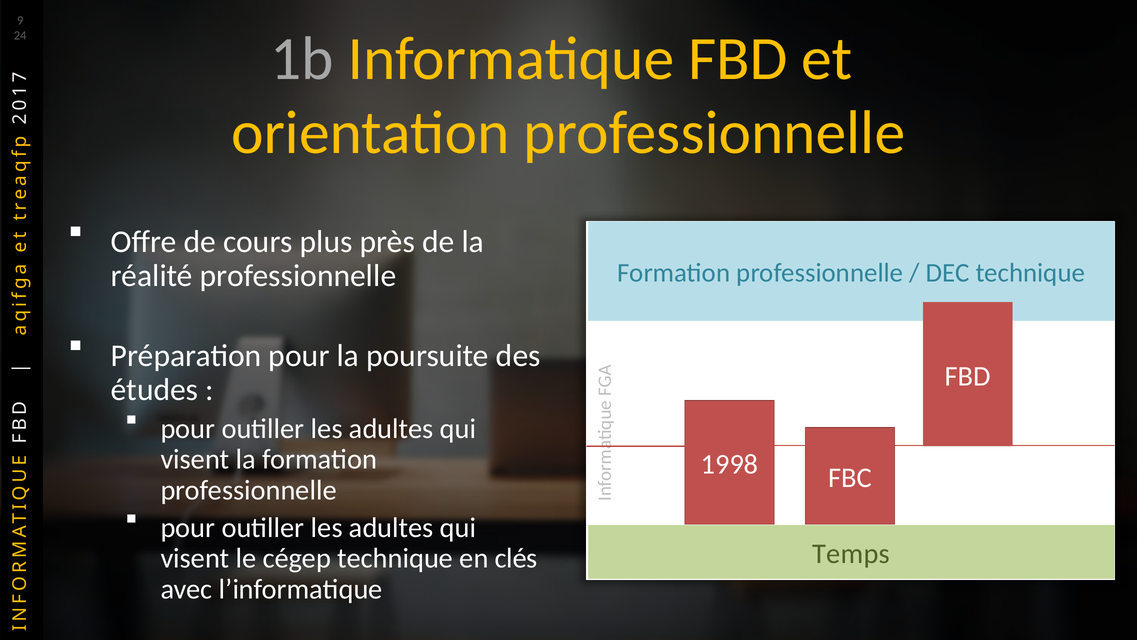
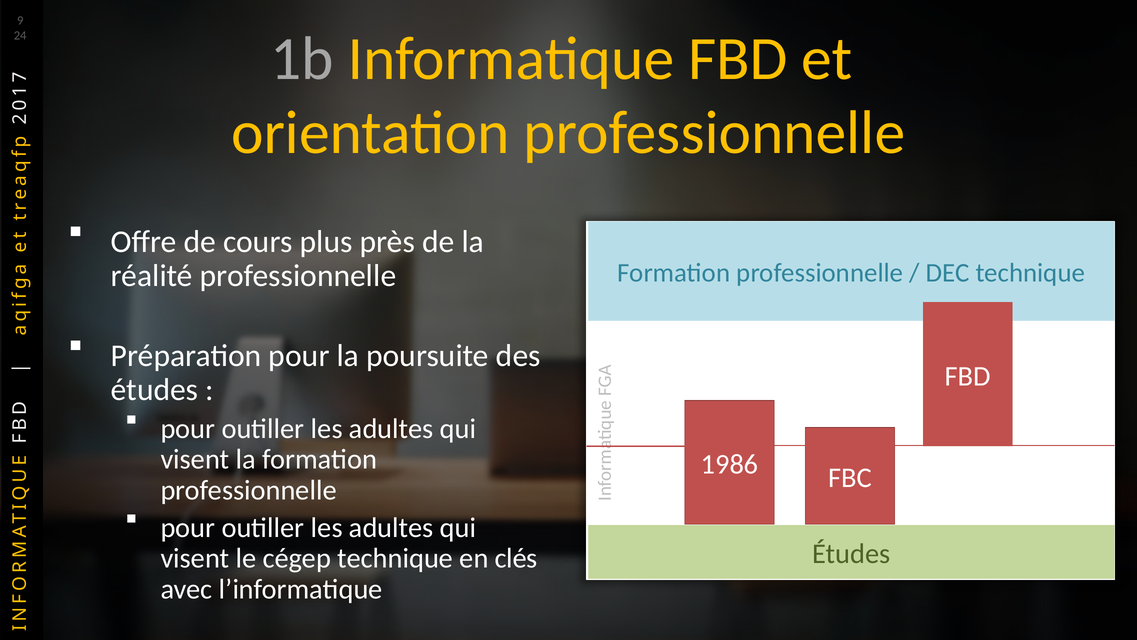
1998: 1998 -> 1986
Temps at (851, 554): Temps -> Études
